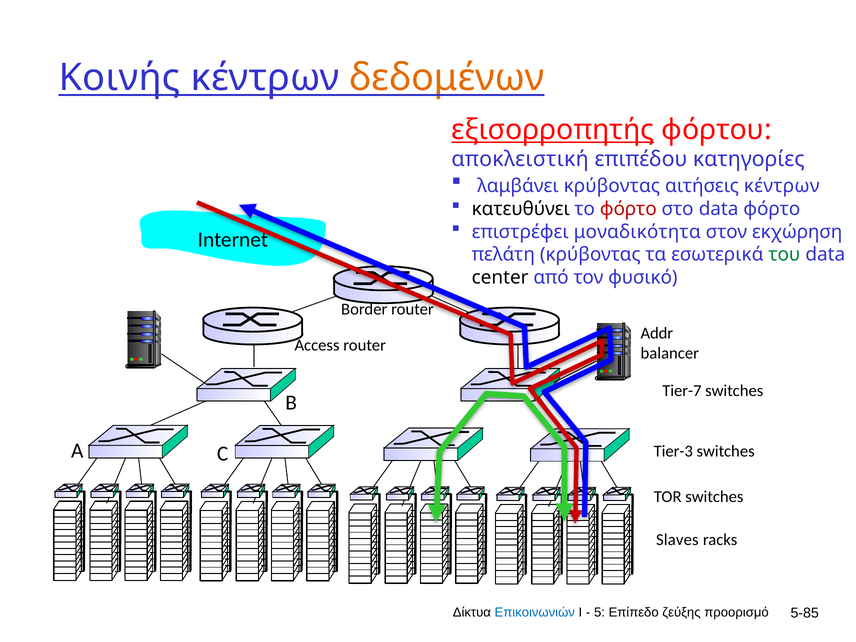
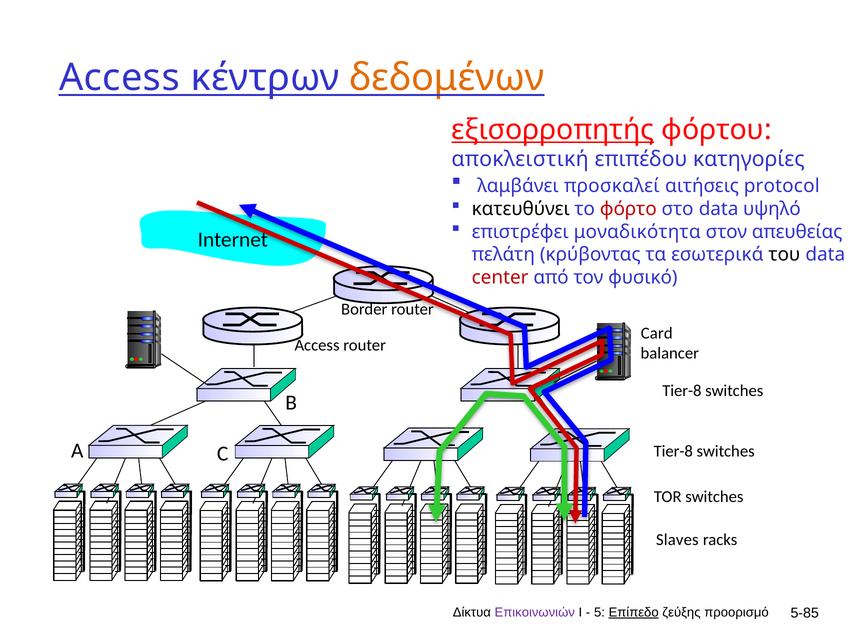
Κοινής at (120, 78): Κοινής -> Access
λαμβάνει κρύβοντας: κρύβοντας -> προσκαλεί
αιτήσεις κέντρων: κέντρων -> protocol
data φόρτο: φόρτο -> υψηλό
εκχώρηση: εκχώρηση -> απευθείας
του colour: green -> black
center colour: black -> red
Addr: Addr -> Card
Tier-7 at (682, 391): Tier-7 -> Tier-8
Tier-3 at (673, 451): Tier-3 -> Tier-8
Επικοινωνιών colour: blue -> purple
Επίπεδο underline: none -> present
